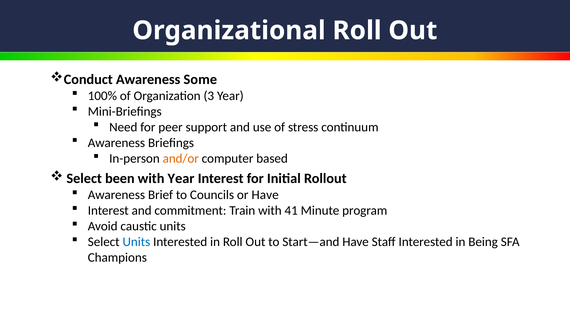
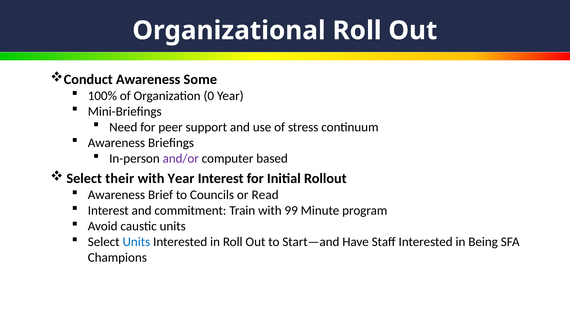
3: 3 -> 0
and/or colour: orange -> purple
been: been -> their
or Have: Have -> Read
41: 41 -> 99
